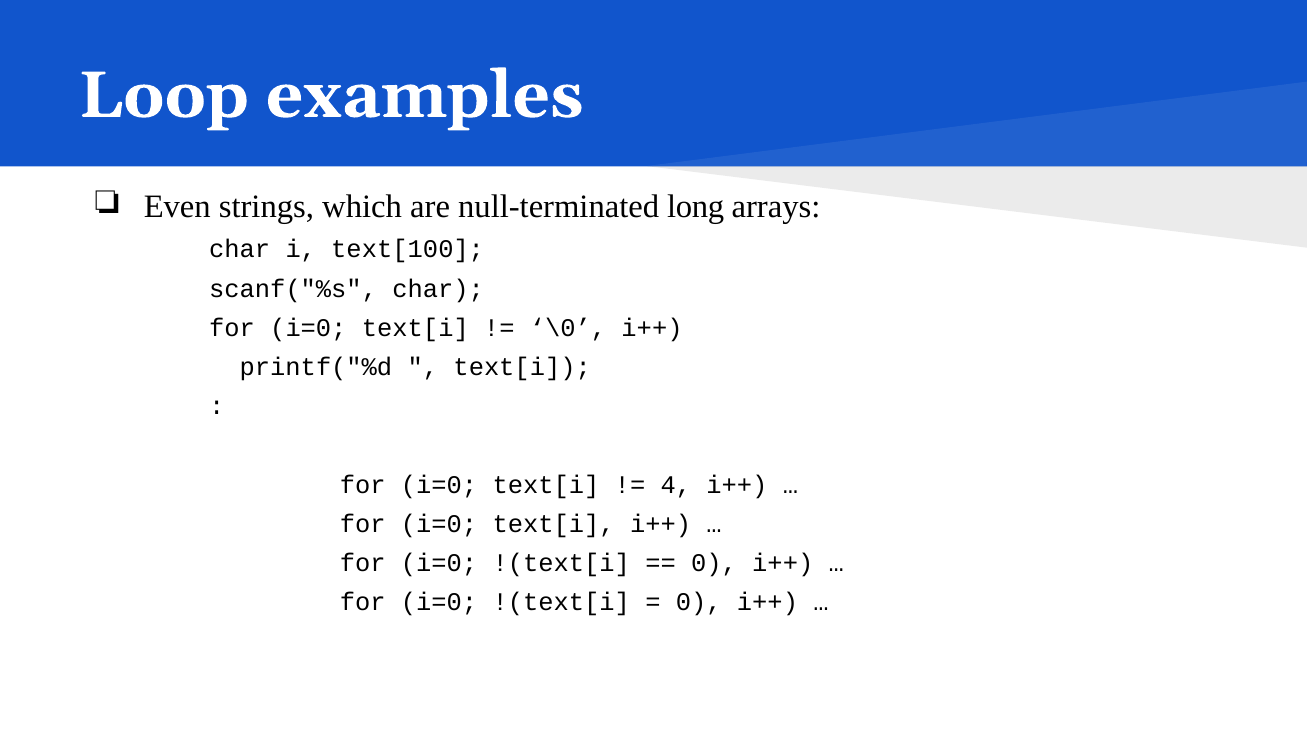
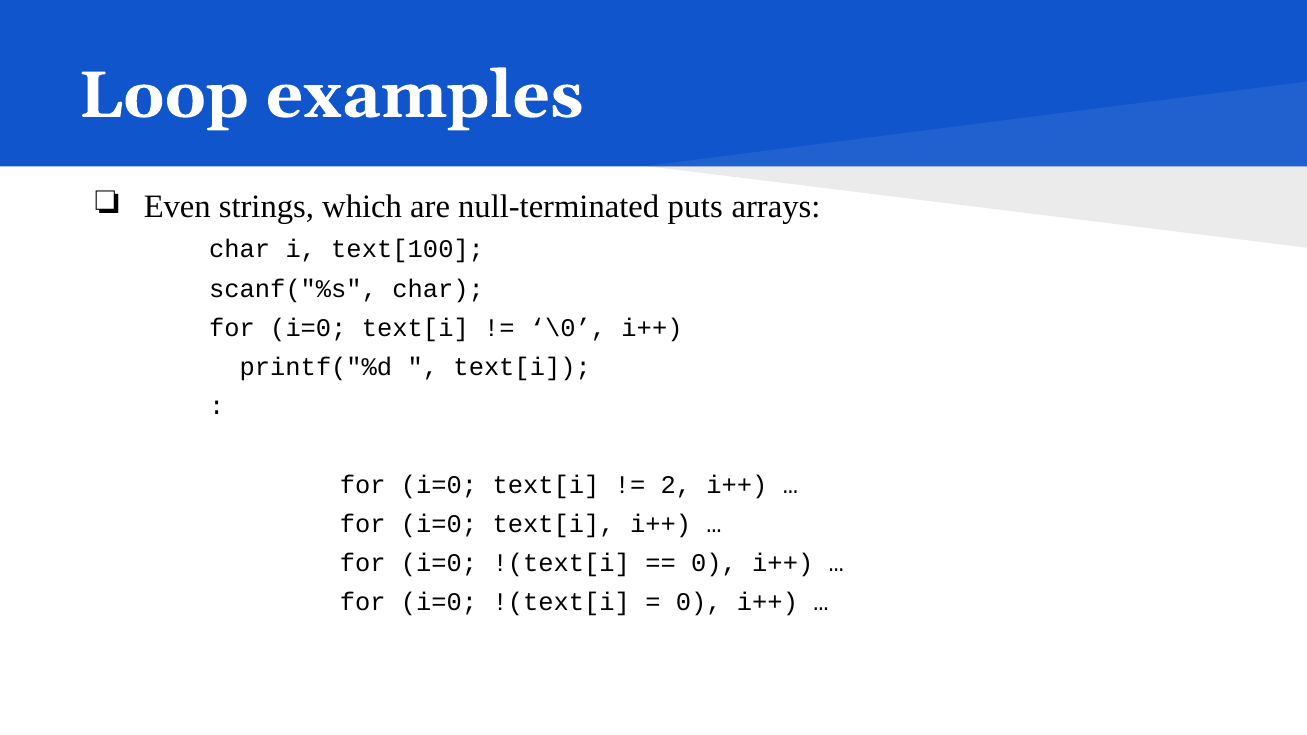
long: long -> puts
4: 4 -> 2
